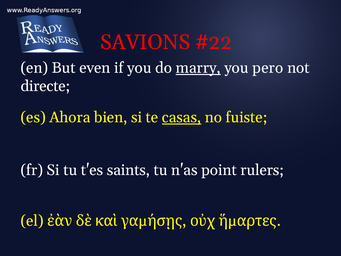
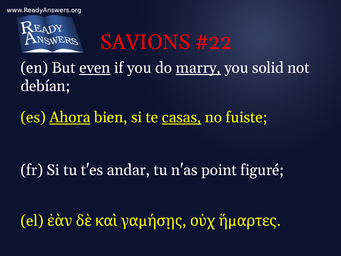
even underline: none -> present
pero: pero -> solid
directe: directe -> debían
Ahora underline: none -> present
saints: saints -> andar
rulers: rulers -> figuré
